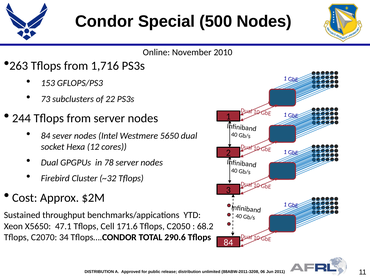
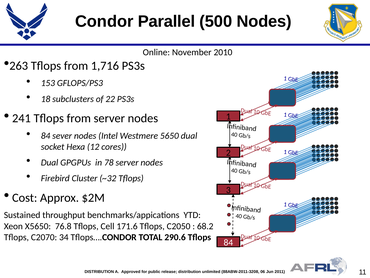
Special: Special -> Parallel
73: 73 -> 18
244: 244 -> 241
47.1: 47.1 -> 76.8
